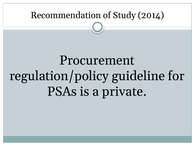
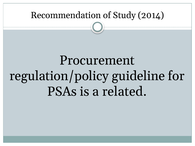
private: private -> related
